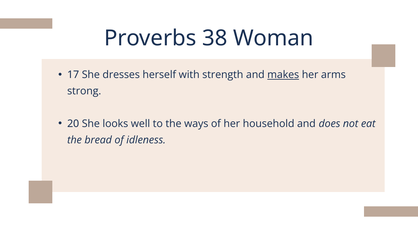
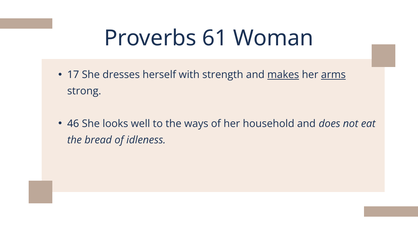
38: 38 -> 61
arms underline: none -> present
20: 20 -> 46
